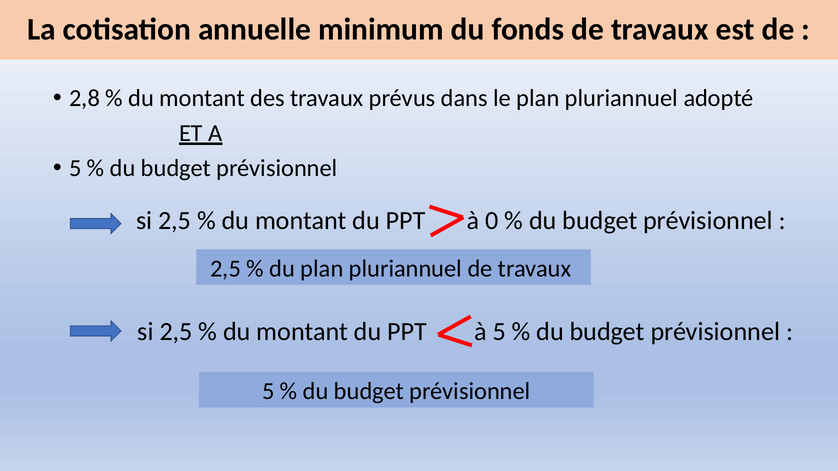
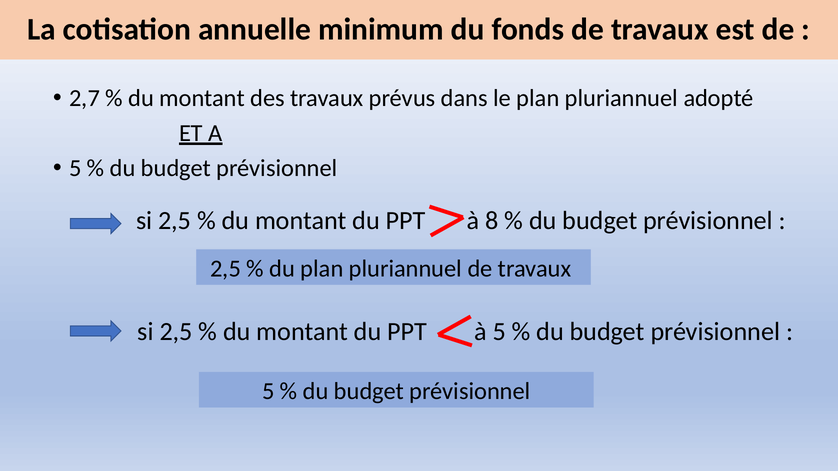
2,8: 2,8 -> 2,7
0: 0 -> 8
